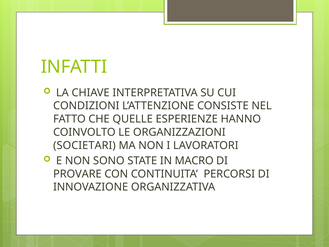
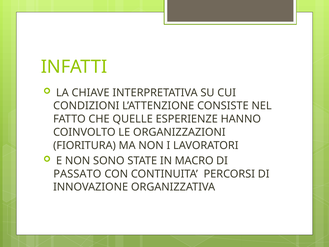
SOCIETARI: SOCIETARI -> FIORITURA
PROVARE: PROVARE -> PASSATO
